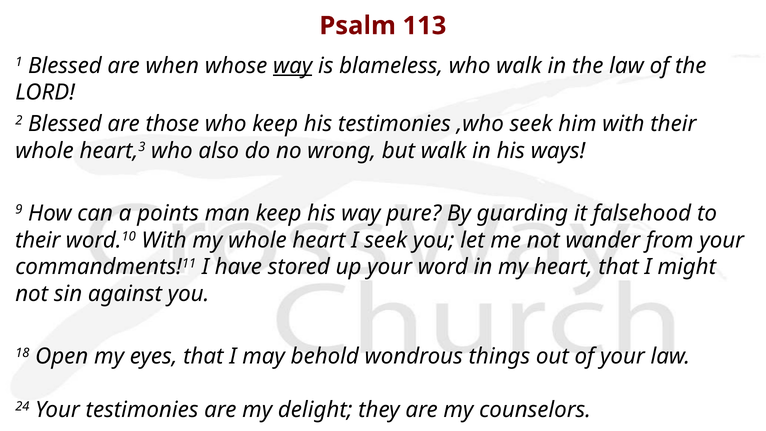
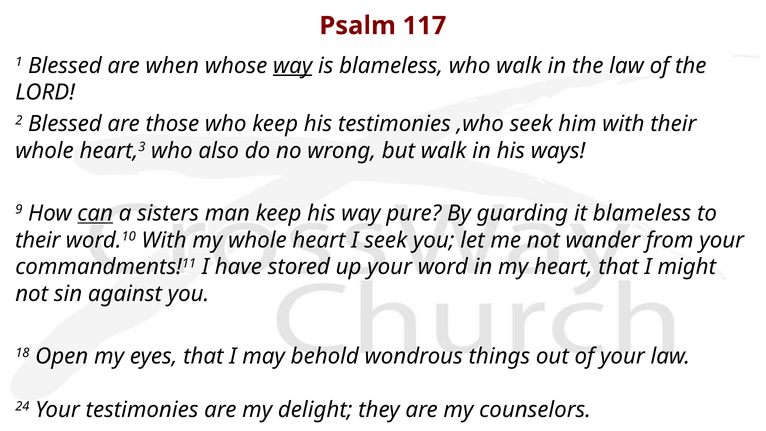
113: 113 -> 117
can underline: none -> present
points: points -> sisters
it falsehood: falsehood -> blameless
